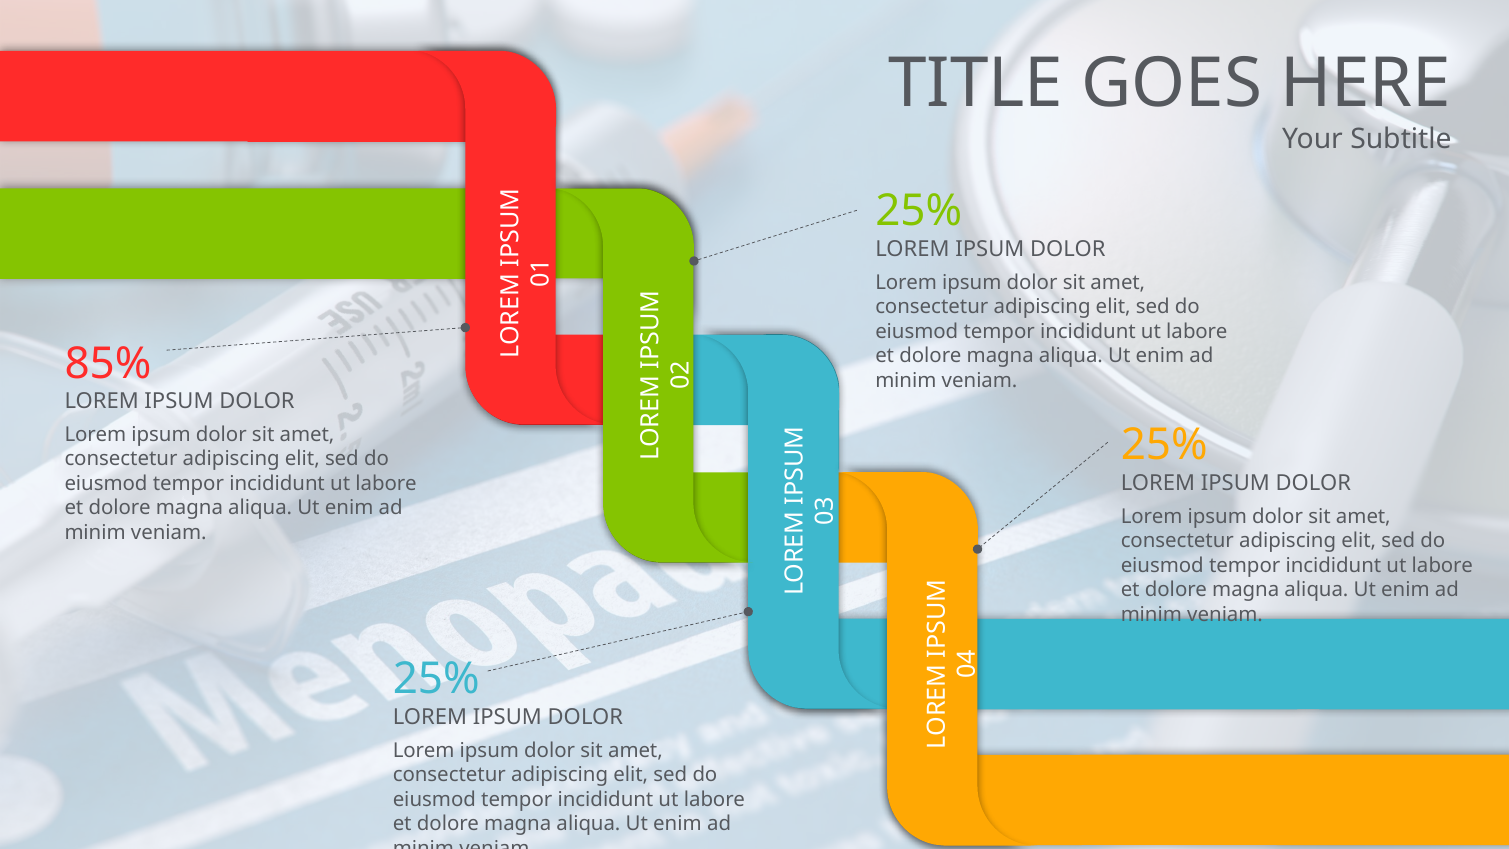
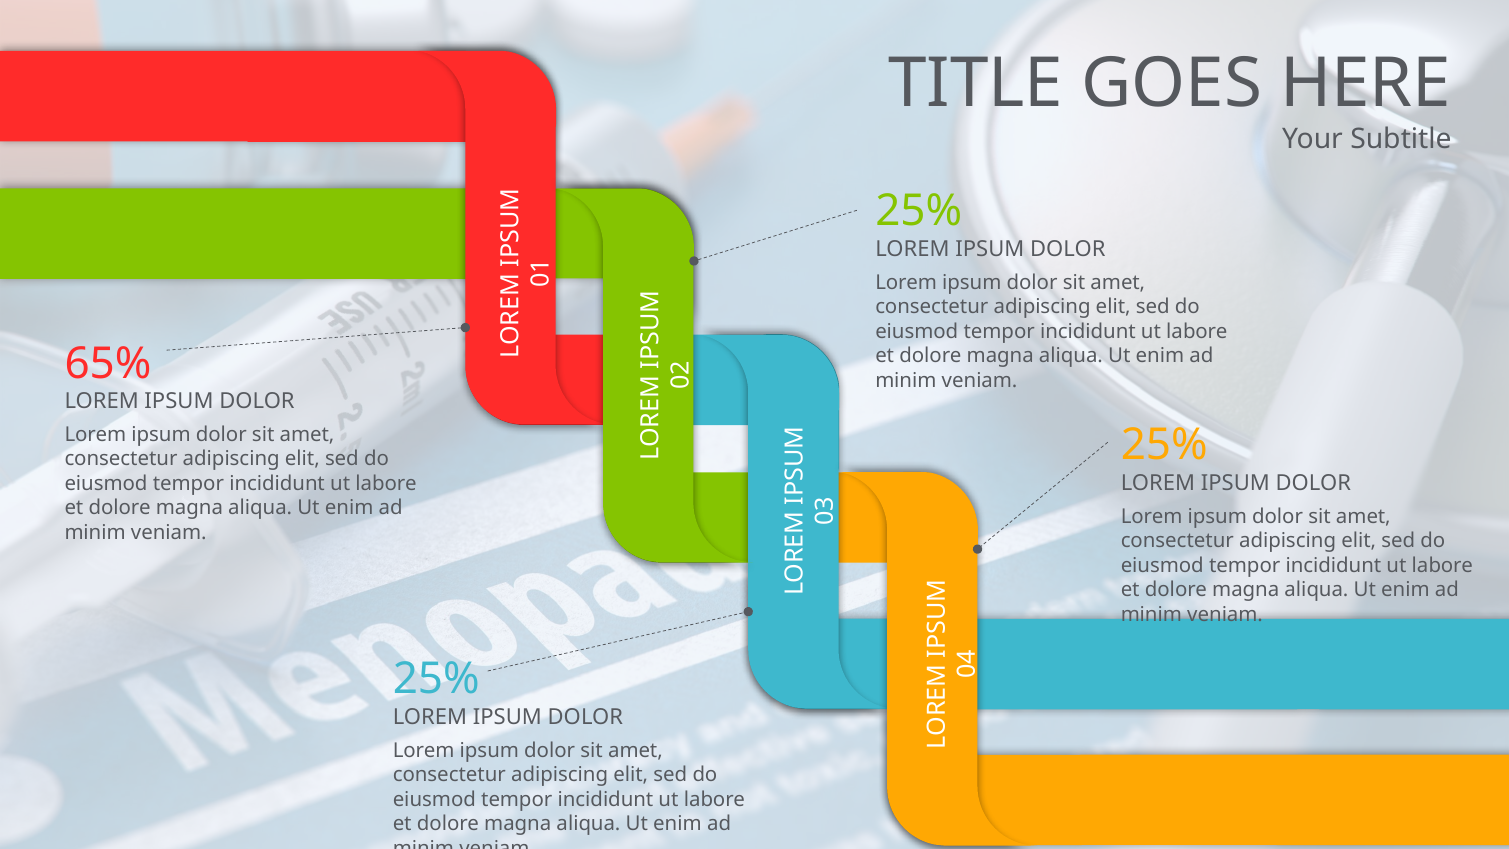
85%: 85% -> 65%
